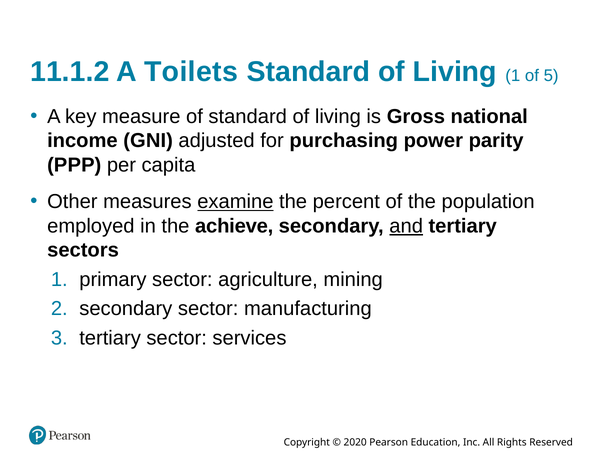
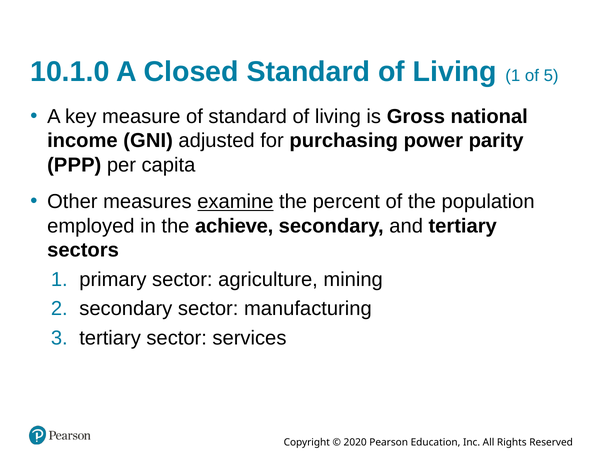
11.1.2: 11.1.2 -> 10.1.0
Toilets: Toilets -> Closed
and underline: present -> none
